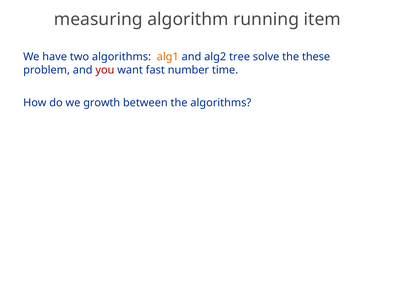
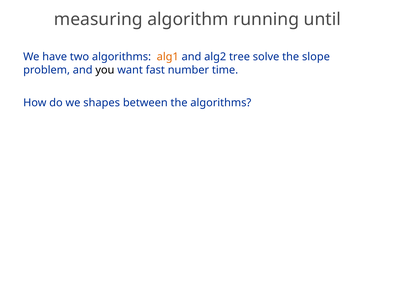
item: item -> until
these: these -> slope
you colour: red -> black
growth: growth -> shapes
